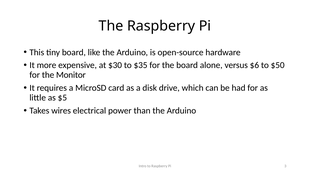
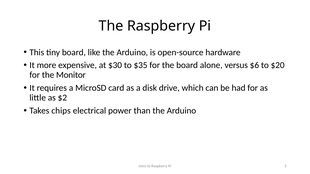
$50: $50 -> $20
$5: $5 -> $2
wires: wires -> chips
